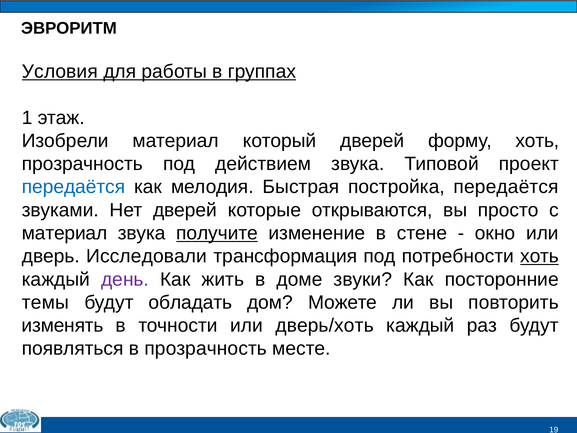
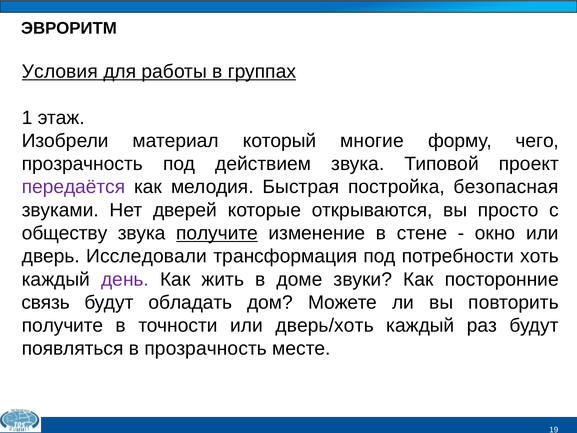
который дверей: дверей -> многие
форму хоть: хоть -> чего
передаётся at (74, 187) colour: blue -> purple
постройка передаётся: передаётся -> безопасная
материал at (65, 233): материал -> обществу
хоть at (540, 256) underline: present -> none
темы: темы -> связь
изменять at (63, 325): изменять -> получите
